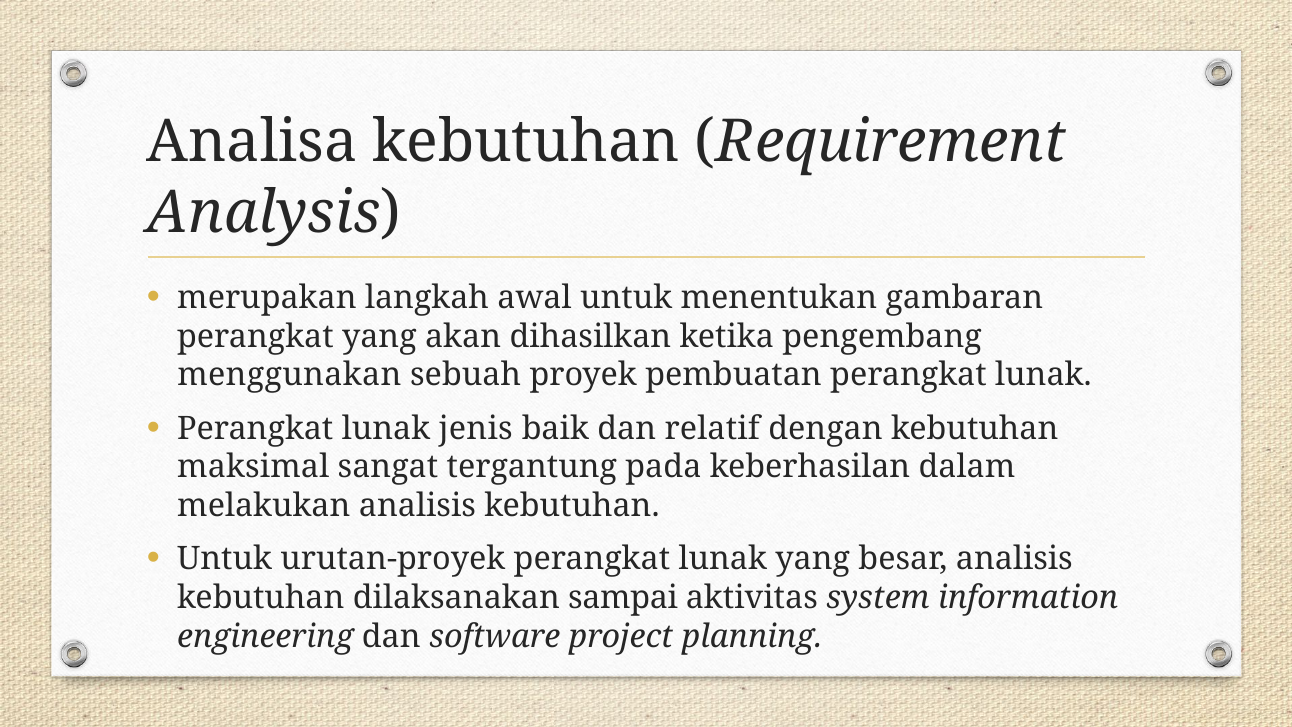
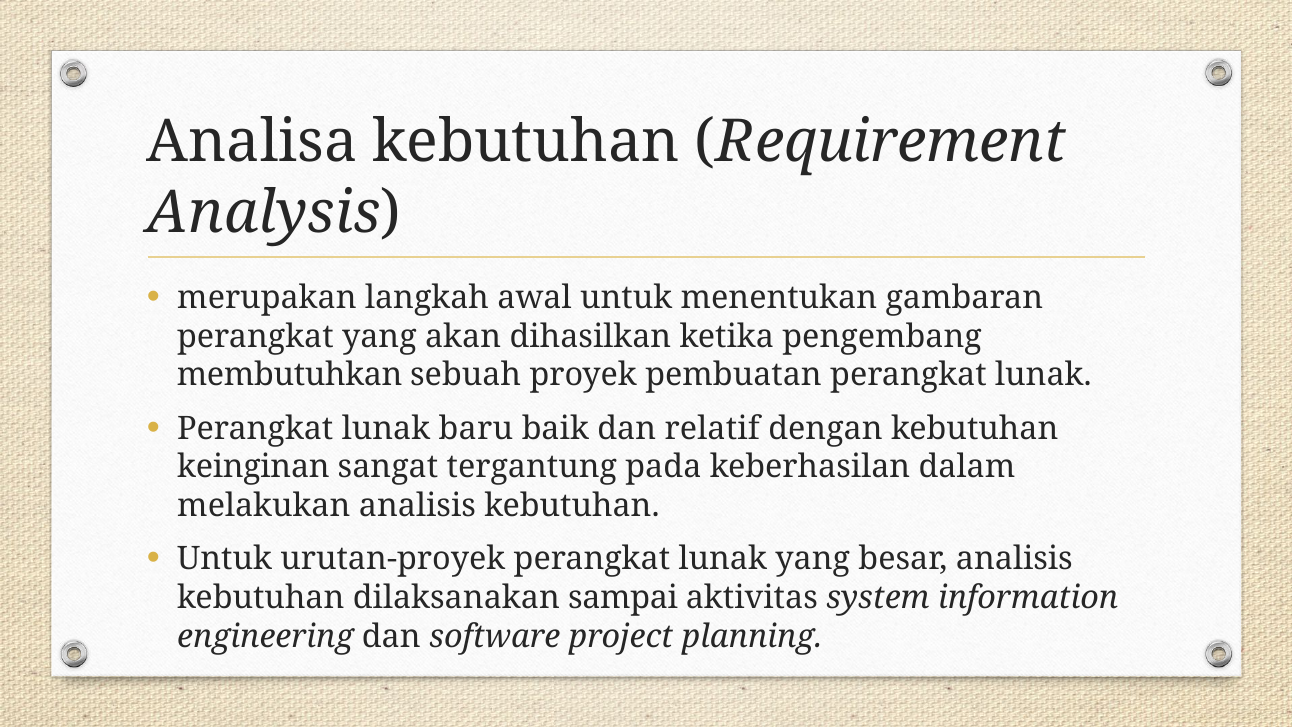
menggunakan: menggunakan -> membutuhkan
jenis: jenis -> baru
maksimal: maksimal -> keinginan
